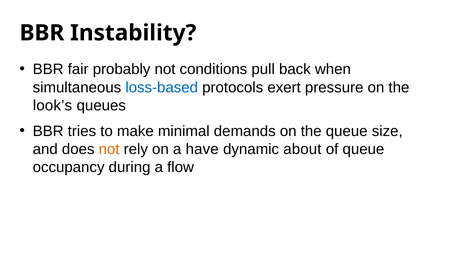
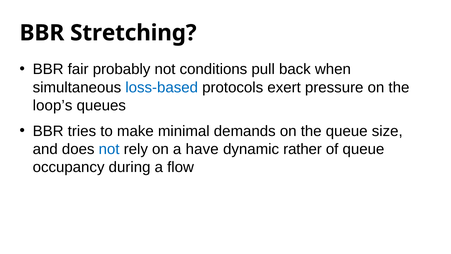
Instability: Instability -> Stretching
look’s: look’s -> loop’s
not at (109, 149) colour: orange -> blue
about: about -> rather
